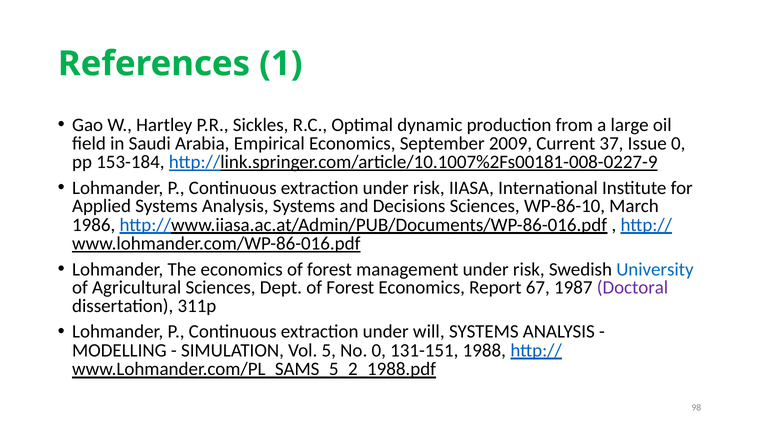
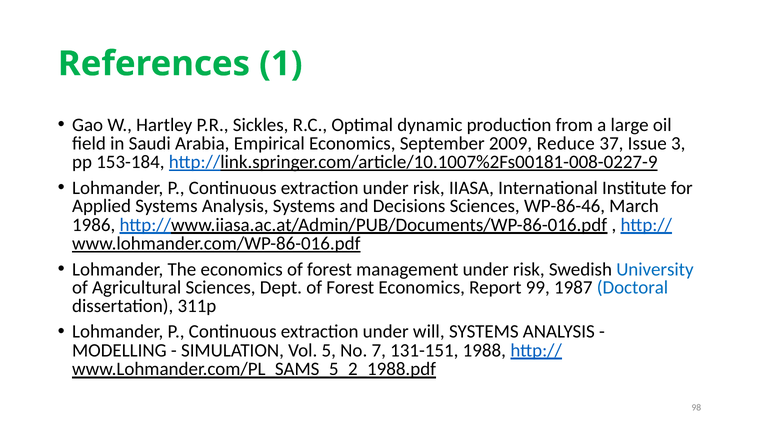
Current: Current -> Reduce
Issue 0: 0 -> 3
WP-86-10: WP-86-10 -> WP-86-46
67: 67 -> 99
Doctoral colour: purple -> blue
No 0: 0 -> 7
